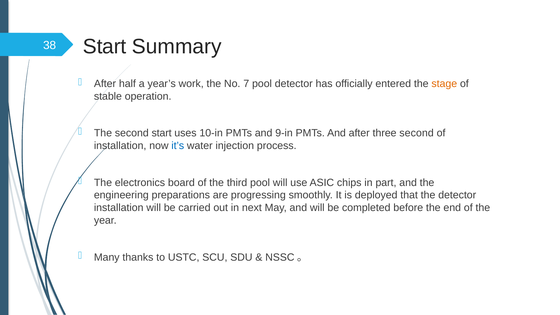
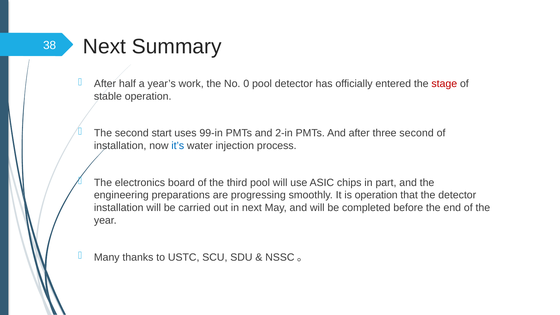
38 Start: Start -> Next
7: 7 -> 0
stage colour: orange -> red
10-in: 10-in -> 99-in
9-in: 9-in -> 2-in
is deployed: deployed -> operation
